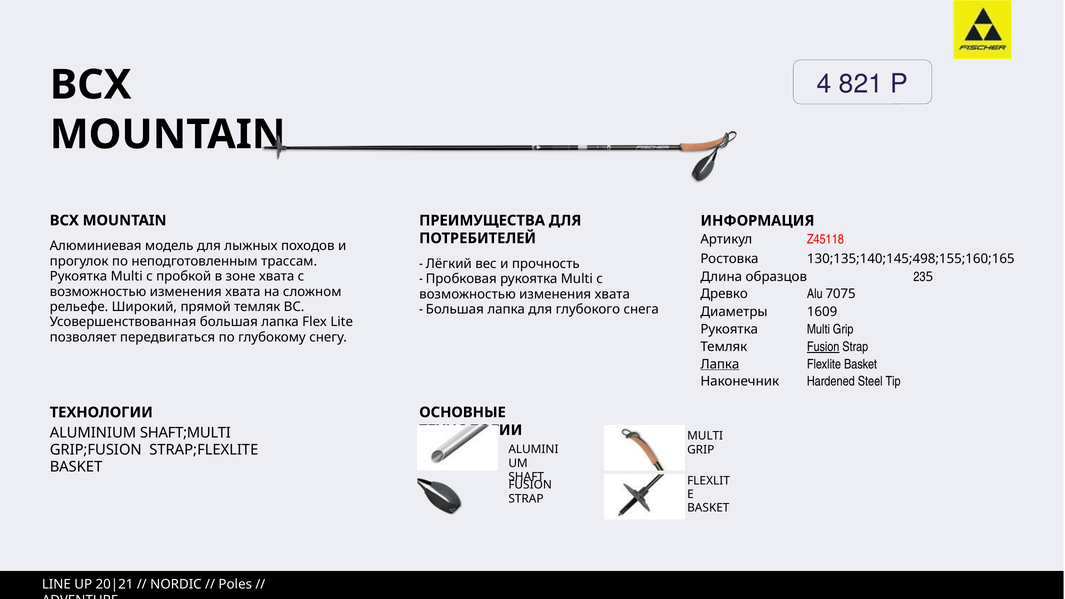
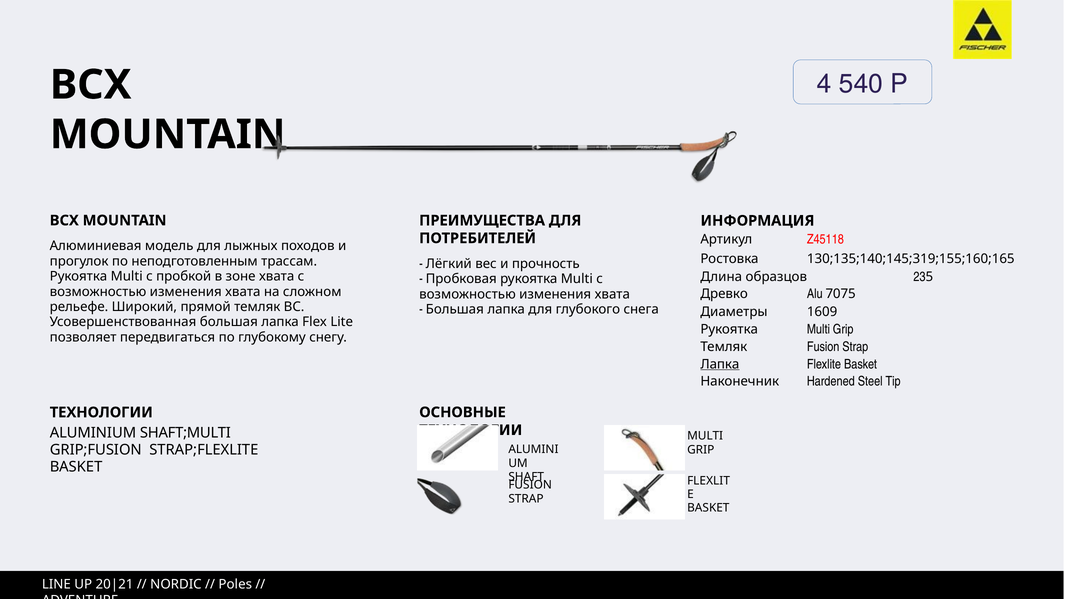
821: 821 -> 540
130;135;140;145;498;155;160;165: 130;135;140;145;498;155;160;165 -> 130;135;140;145;319;155;160;165
Fusion at (823, 347) underline: present -> none
